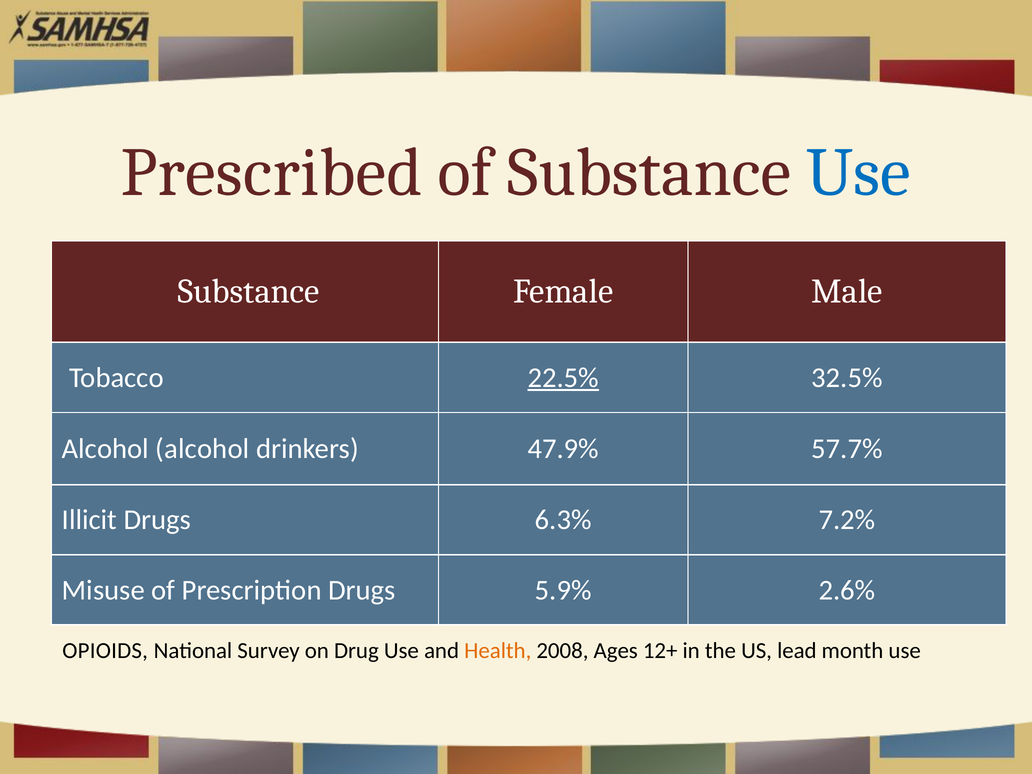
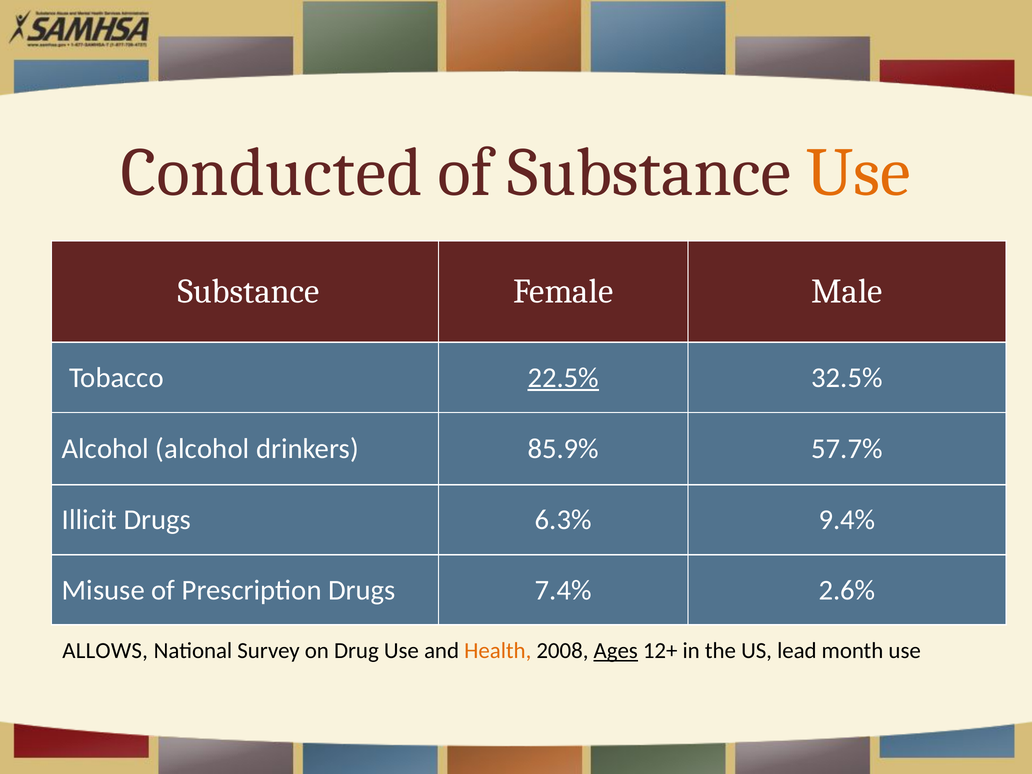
Prescribed: Prescribed -> Conducted
Use at (859, 172) colour: blue -> orange
47.9%: 47.9% -> 85.9%
7.2%: 7.2% -> 9.4%
5.9%: 5.9% -> 7.4%
OPIOIDS: OPIOIDS -> ALLOWS
Ages underline: none -> present
